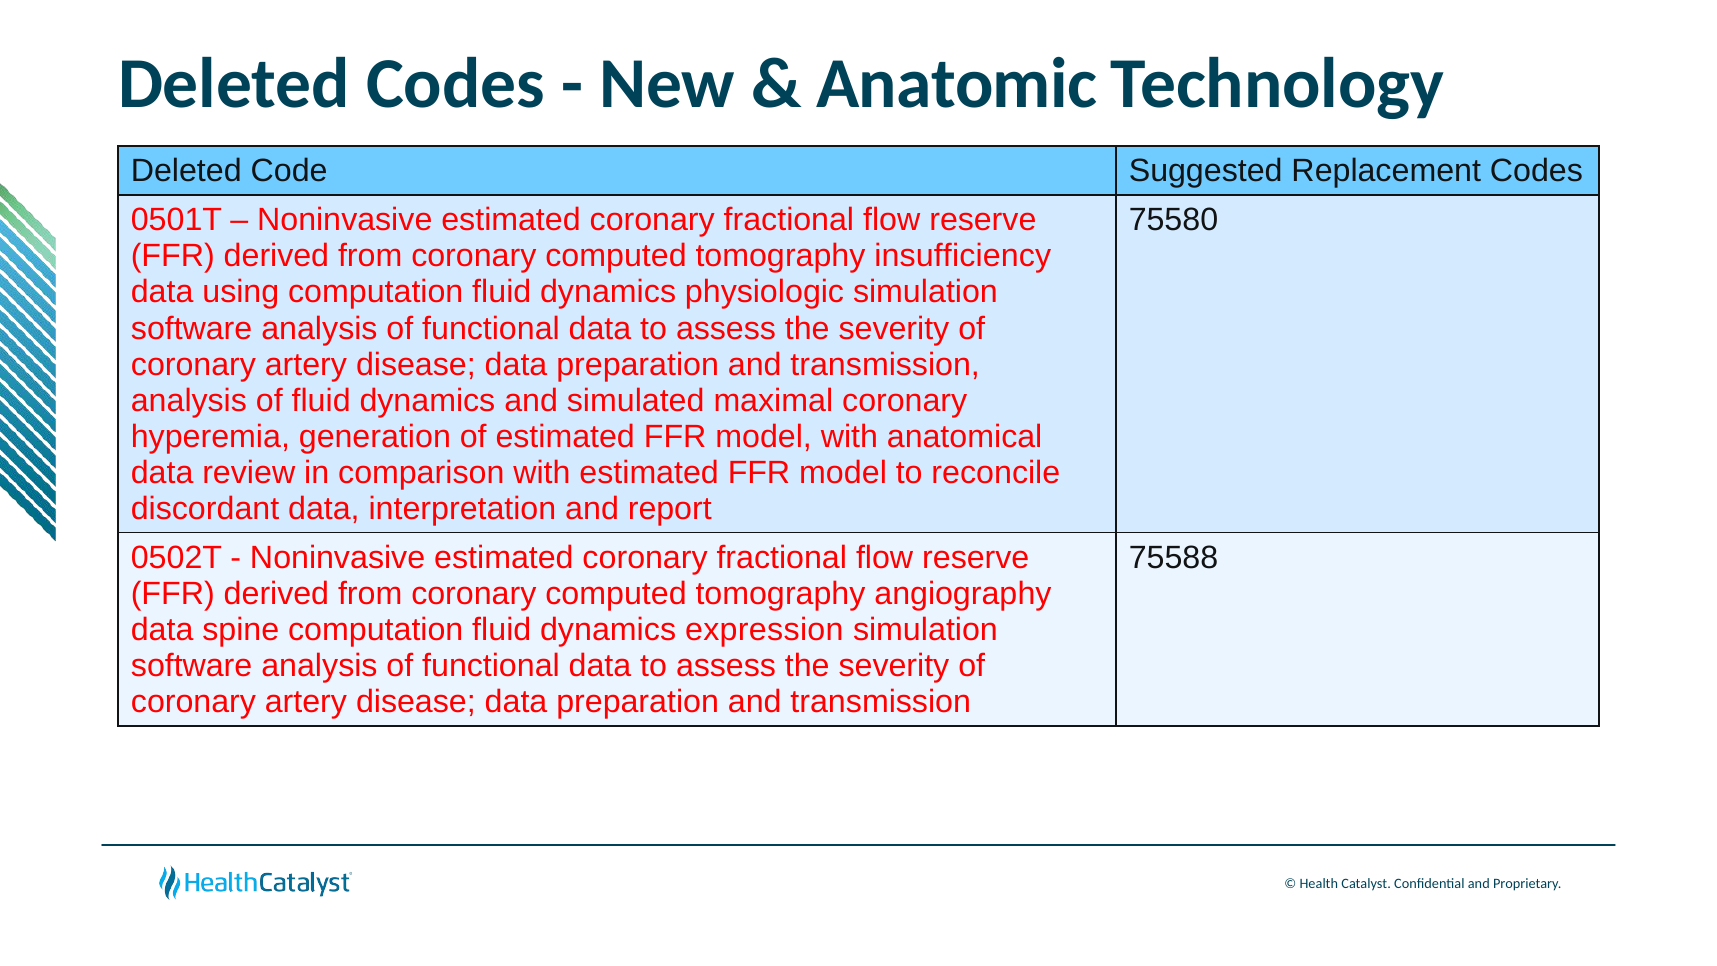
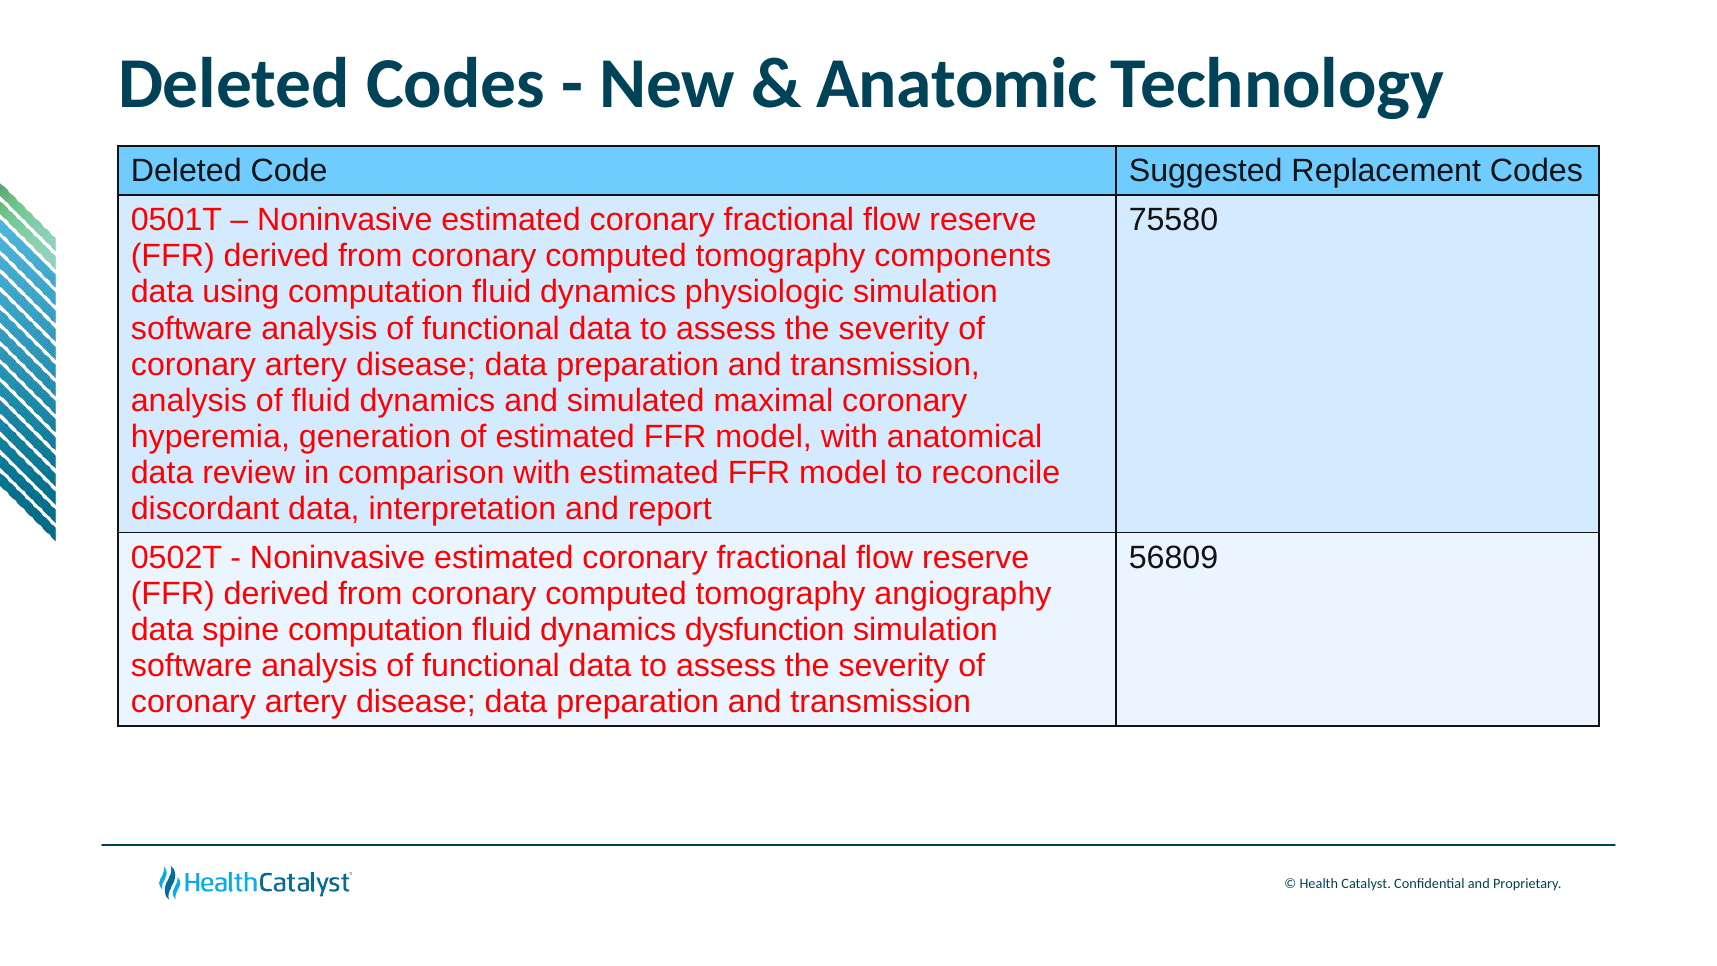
insufficiency: insufficiency -> components
75588: 75588 -> 56809
expression: expression -> dysfunction
